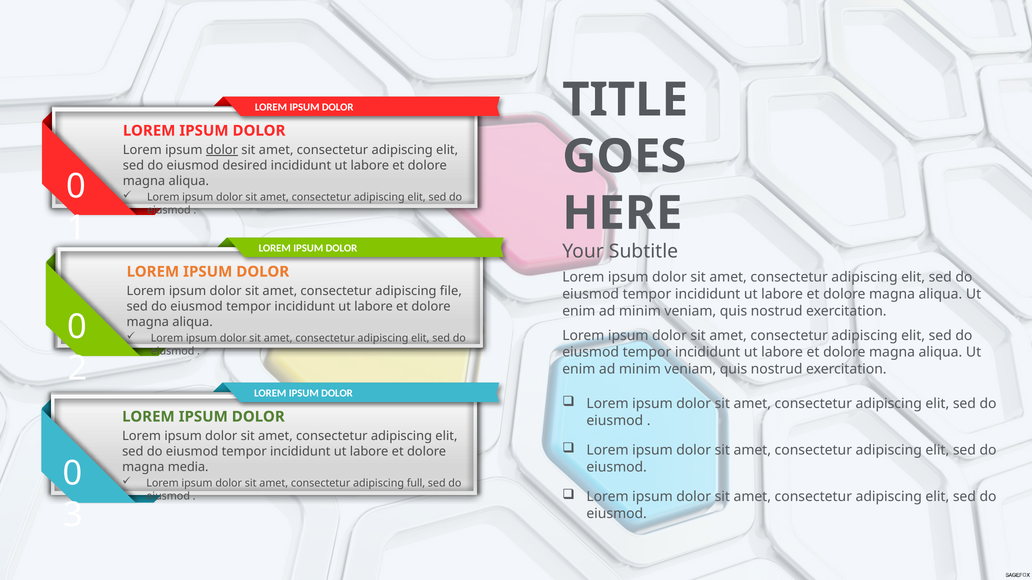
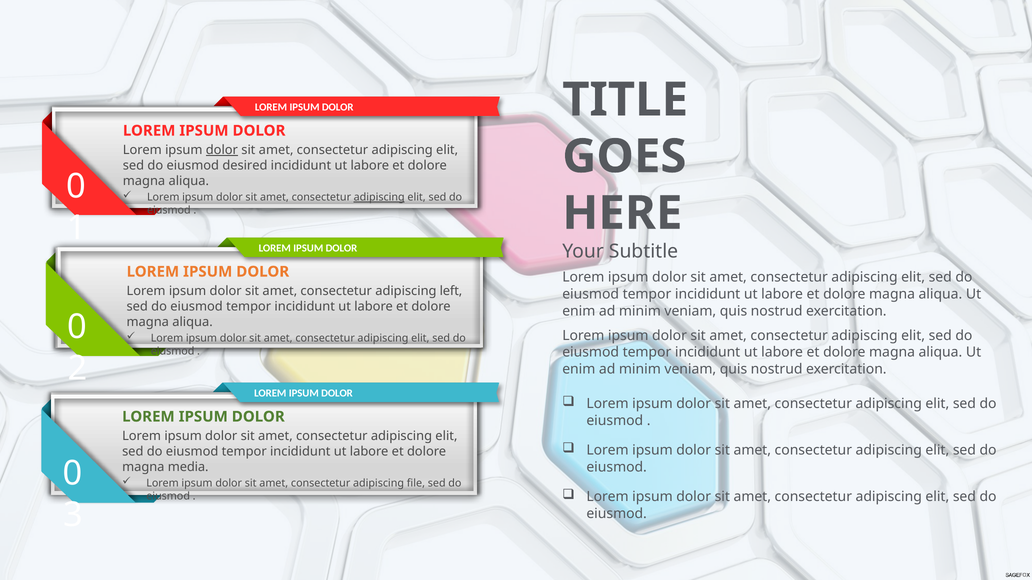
adipiscing at (379, 198) underline: none -> present
file: file -> left
full: full -> file
